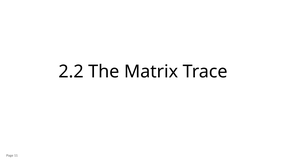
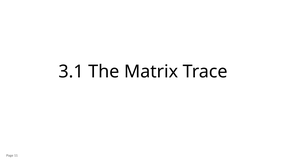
2.2: 2.2 -> 3.1
